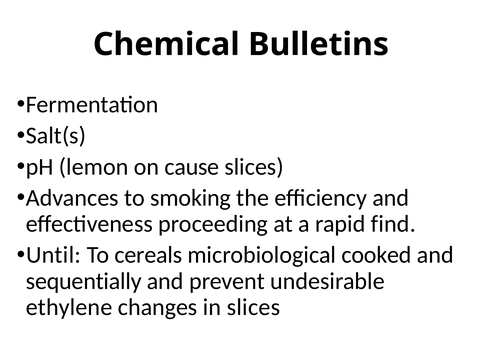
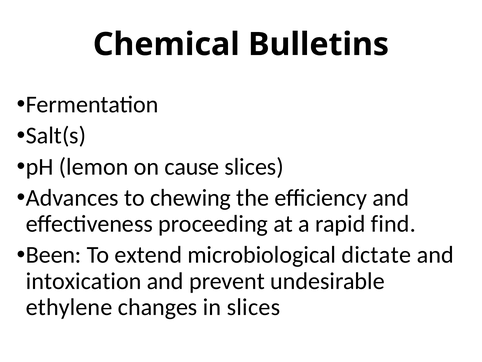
smoking: smoking -> chewing
Until: Until -> Been
cereals: cereals -> extend
cooked: cooked -> dictate
sequentially: sequentially -> intoxication
